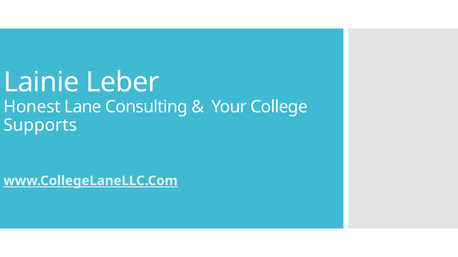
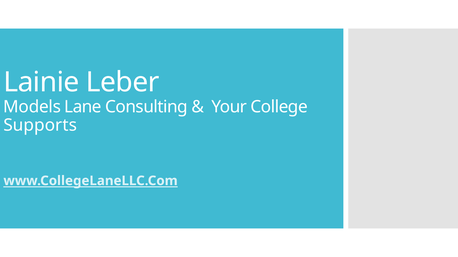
Honest: Honest -> Models
